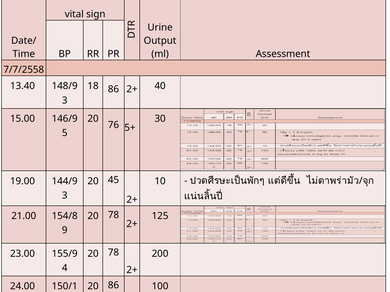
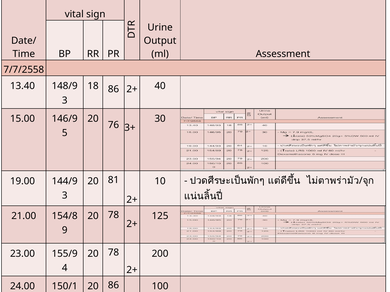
5+: 5+ -> 3+
45: 45 -> 81
